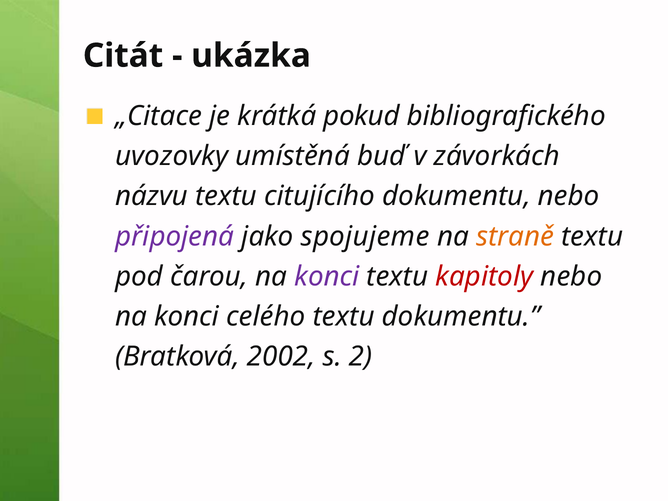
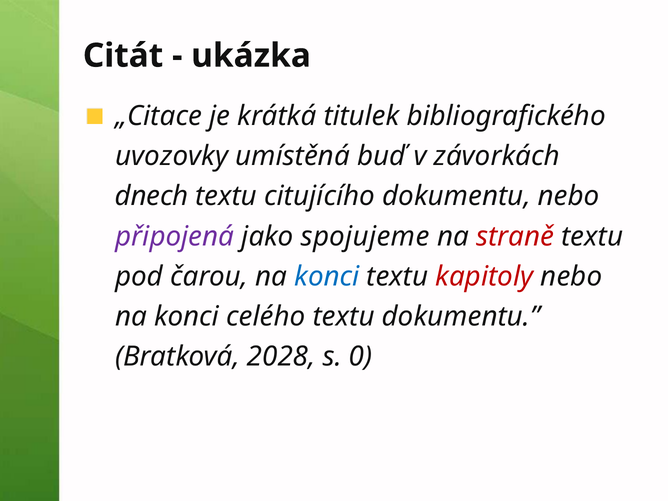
pokud: pokud -> titulek
názvu: názvu -> dnech
straně colour: orange -> red
konci at (327, 276) colour: purple -> blue
2002: 2002 -> 2028
2: 2 -> 0
